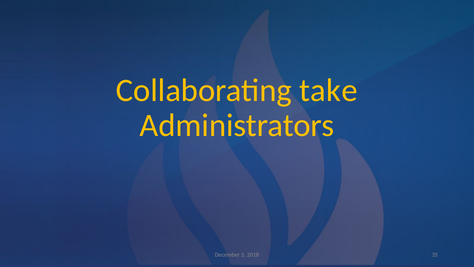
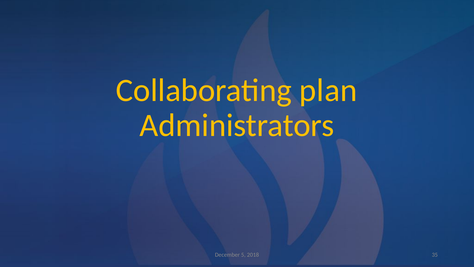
take: take -> plan
